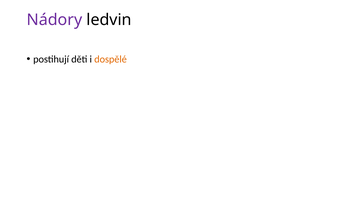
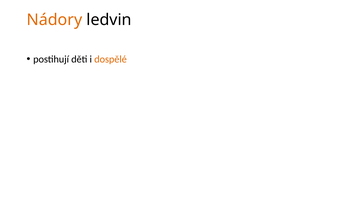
Nádory colour: purple -> orange
